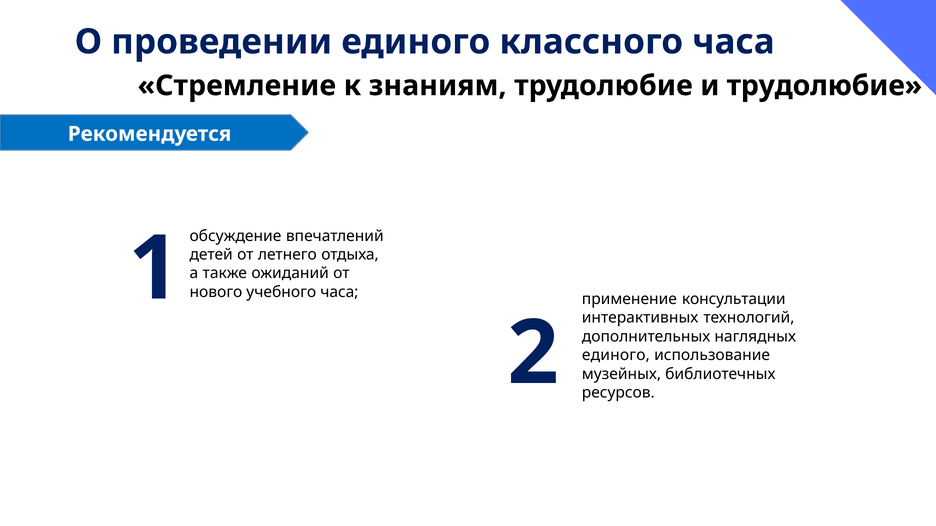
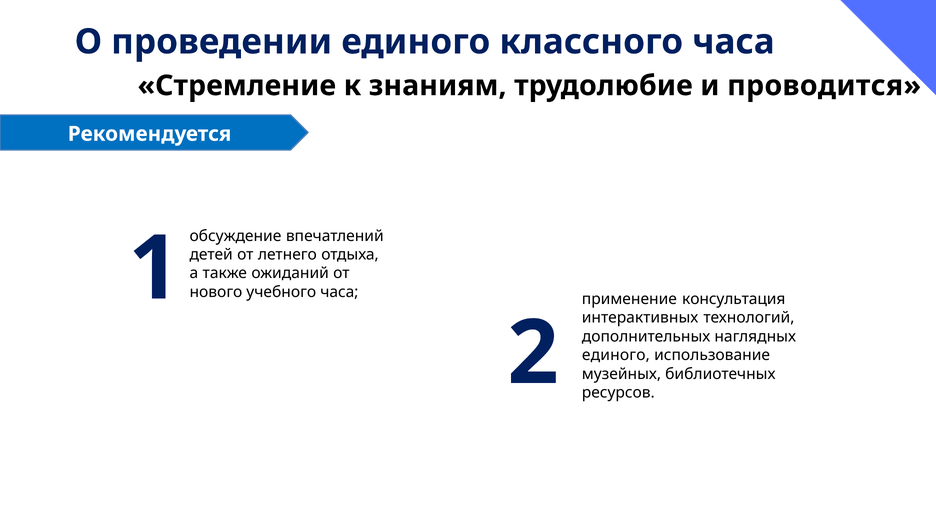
и трудолюбие: трудолюбие -> проводится
консультации: консультации -> консультация
